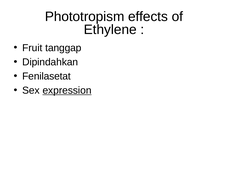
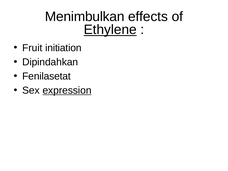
Phototropism: Phototropism -> Menimbulkan
Ethylene underline: none -> present
tanggap: tanggap -> initiation
